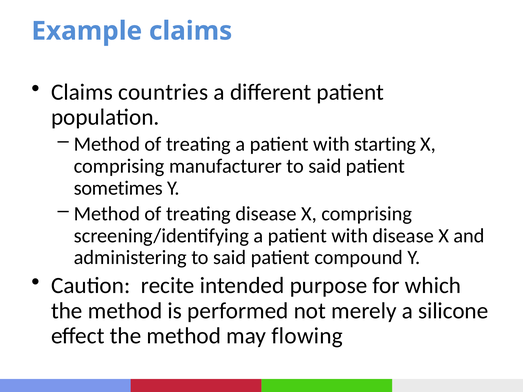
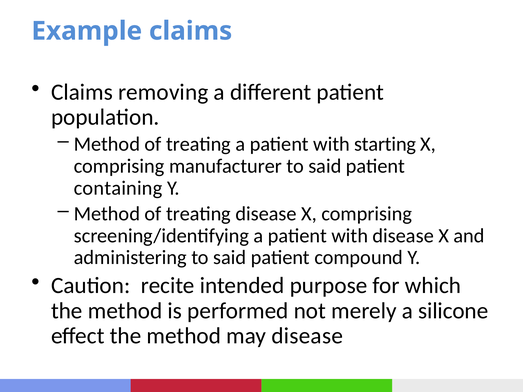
countries: countries -> removing
sometimes: sometimes -> containing
may flowing: flowing -> disease
